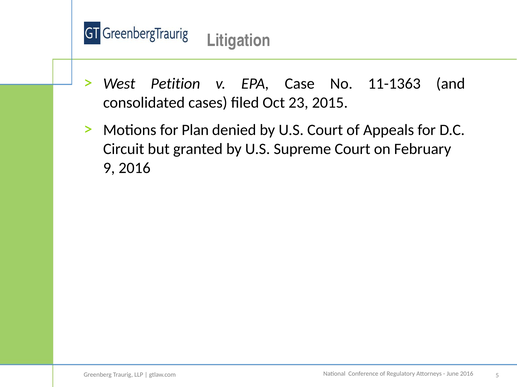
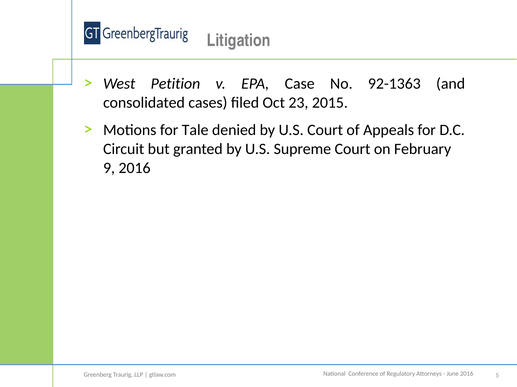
11-1363: 11-1363 -> 92-1363
Plan: Plan -> Tale
